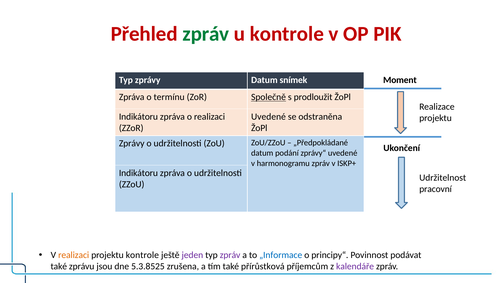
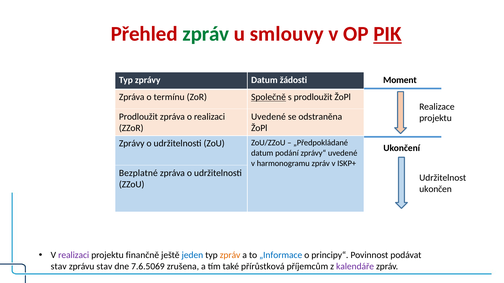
u kontrole: kontrole -> smlouvy
PIK underline: none -> present
snímek: snímek -> žádosti
Indikátoru at (138, 117): Indikátoru -> Prodloužit
Indikátoru at (138, 173): Indikátoru -> Bezplatné
pracovní: pracovní -> ukončen
realizaci at (74, 256) colour: orange -> purple
projektu kontrole: kontrole -> finančně
jeden colour: purple -> blue
zpráv at (230, 256) colour: purple -> orange
také at (59, 267): také -> stav
zprávu jsou: jsou -> stav
5.3.8525: 5.3.8525 -> 7.6.5069
